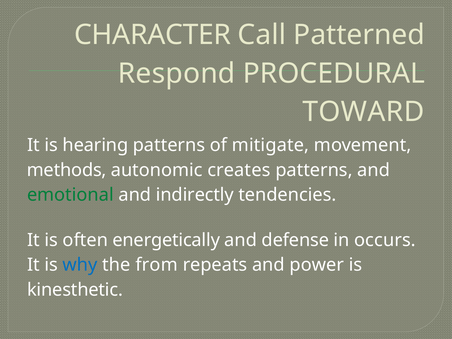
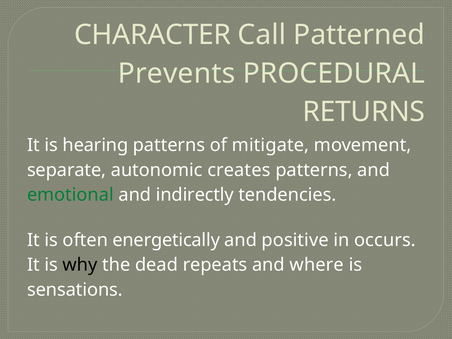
Respond: Respond -> Prevents
TOWARD: TOWARD -> RETURNS
methods: methods -> separate
defense: defense -> positive
why colour: blue -> black
from: from -> dead
power: power -> where
kinesthetic: kinesthetic -> sensations
